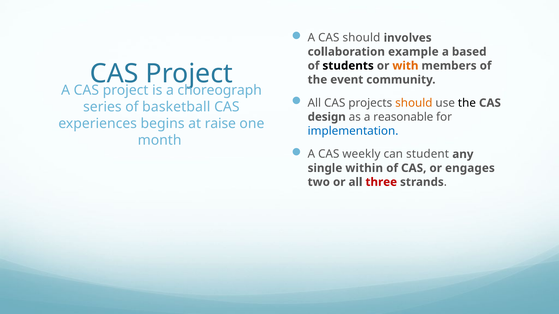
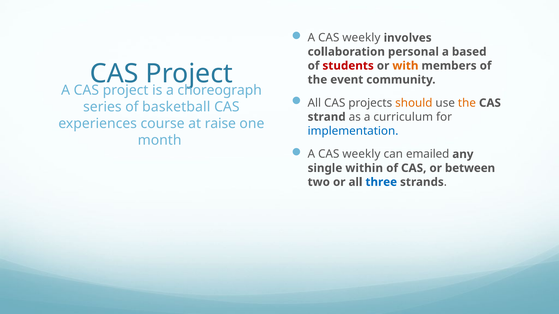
should at (361, 38): should -> weekly
example: example -> personal
students colour: black -> red
the at (467, 103) colour: black -> orange
design: design -> strand
reasonable: reasonable -> curriculum
begins: begins -> course
student: student -> emailed
engages: engages -> between
three colour: red -> blue
